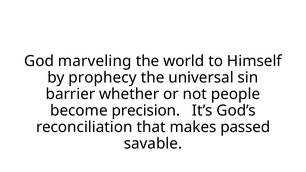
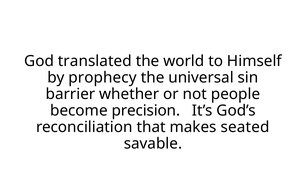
marveling: marveling -> translated
passed: passed -> seated
